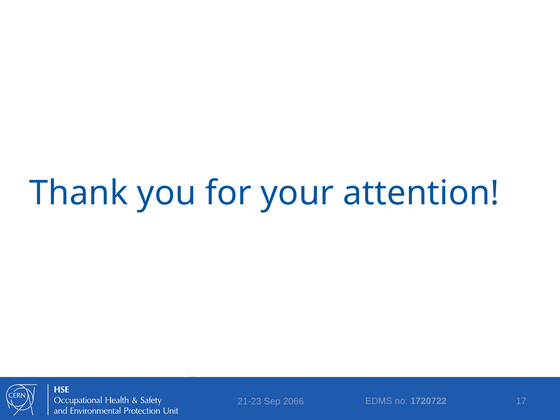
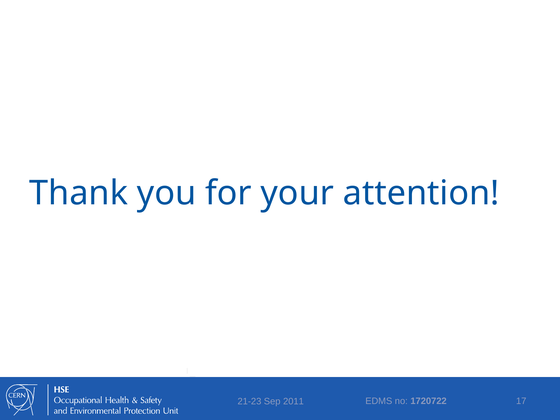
2066: 2066 -> 2011
